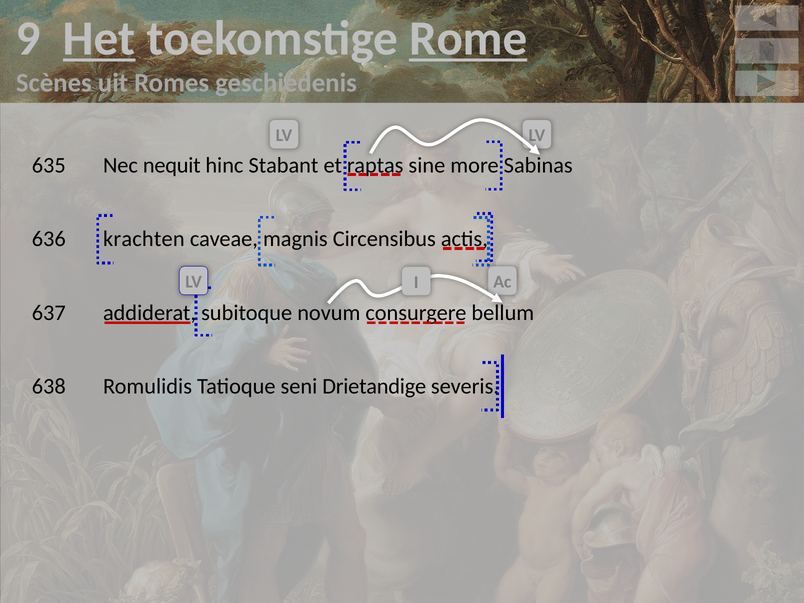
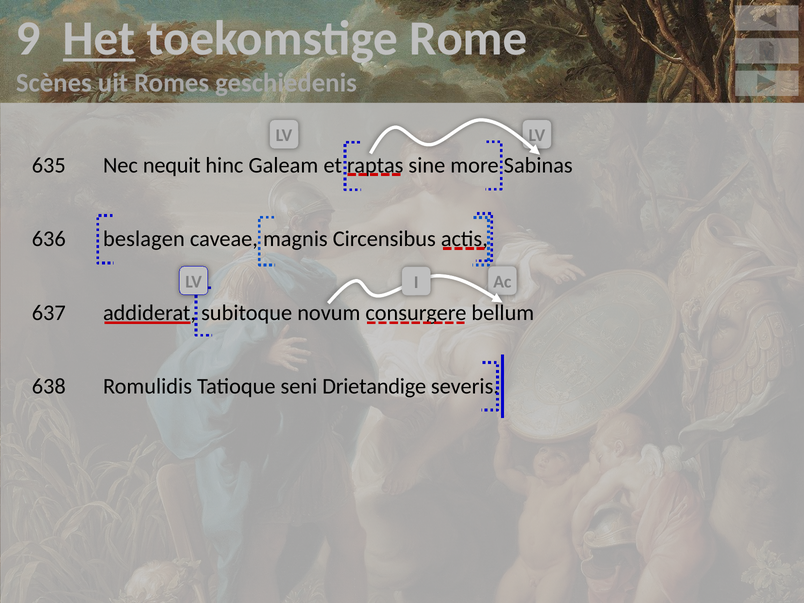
Rome underline: present -> none
Stabant: Stabant -> Galeam
krachten: krachten -> beslagen
